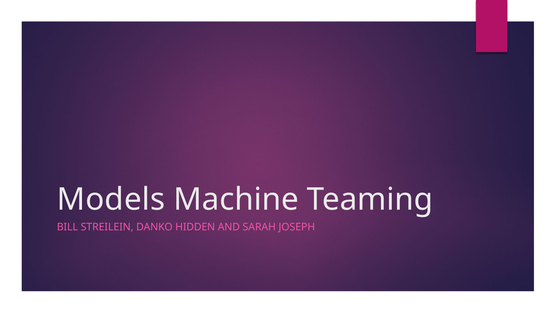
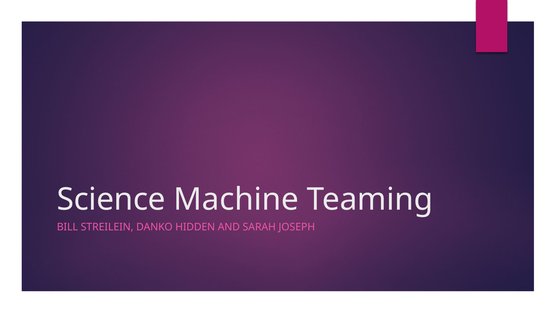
Models: Models -> Science
